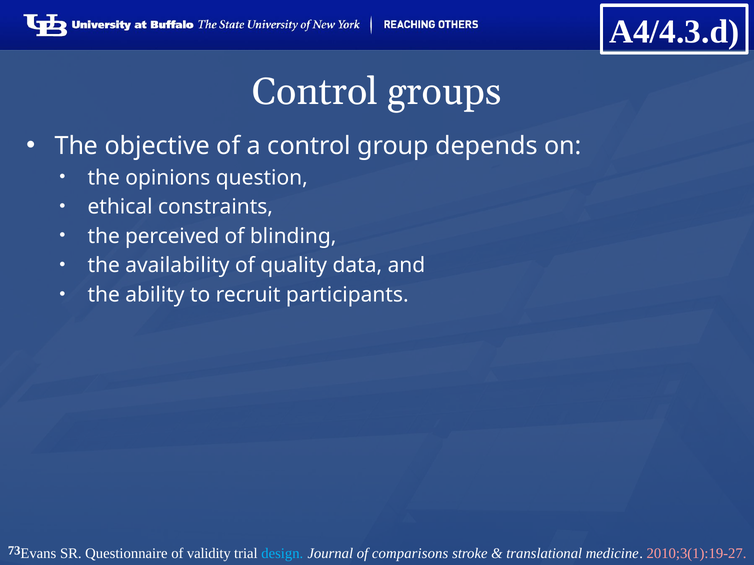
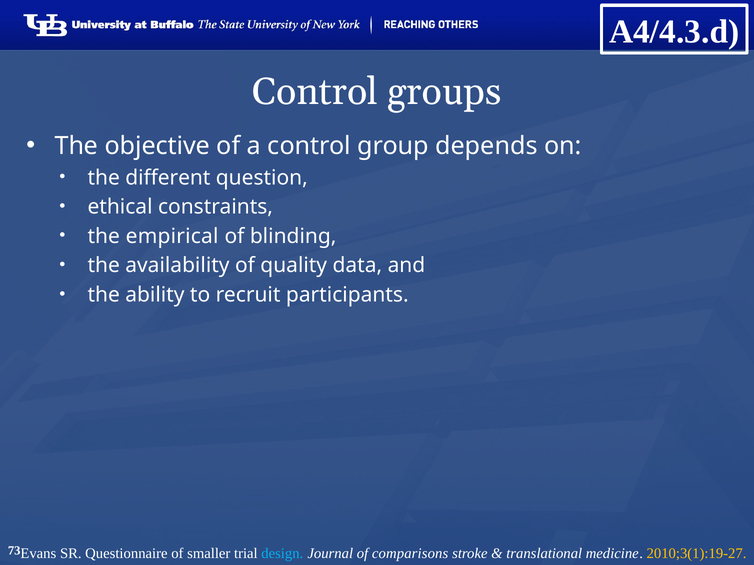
opinions: opinions -> different
perceived: perceived -> empirical
validity: validity -> smaller
2010;3(1):19-27 colour: pink -> yellow
